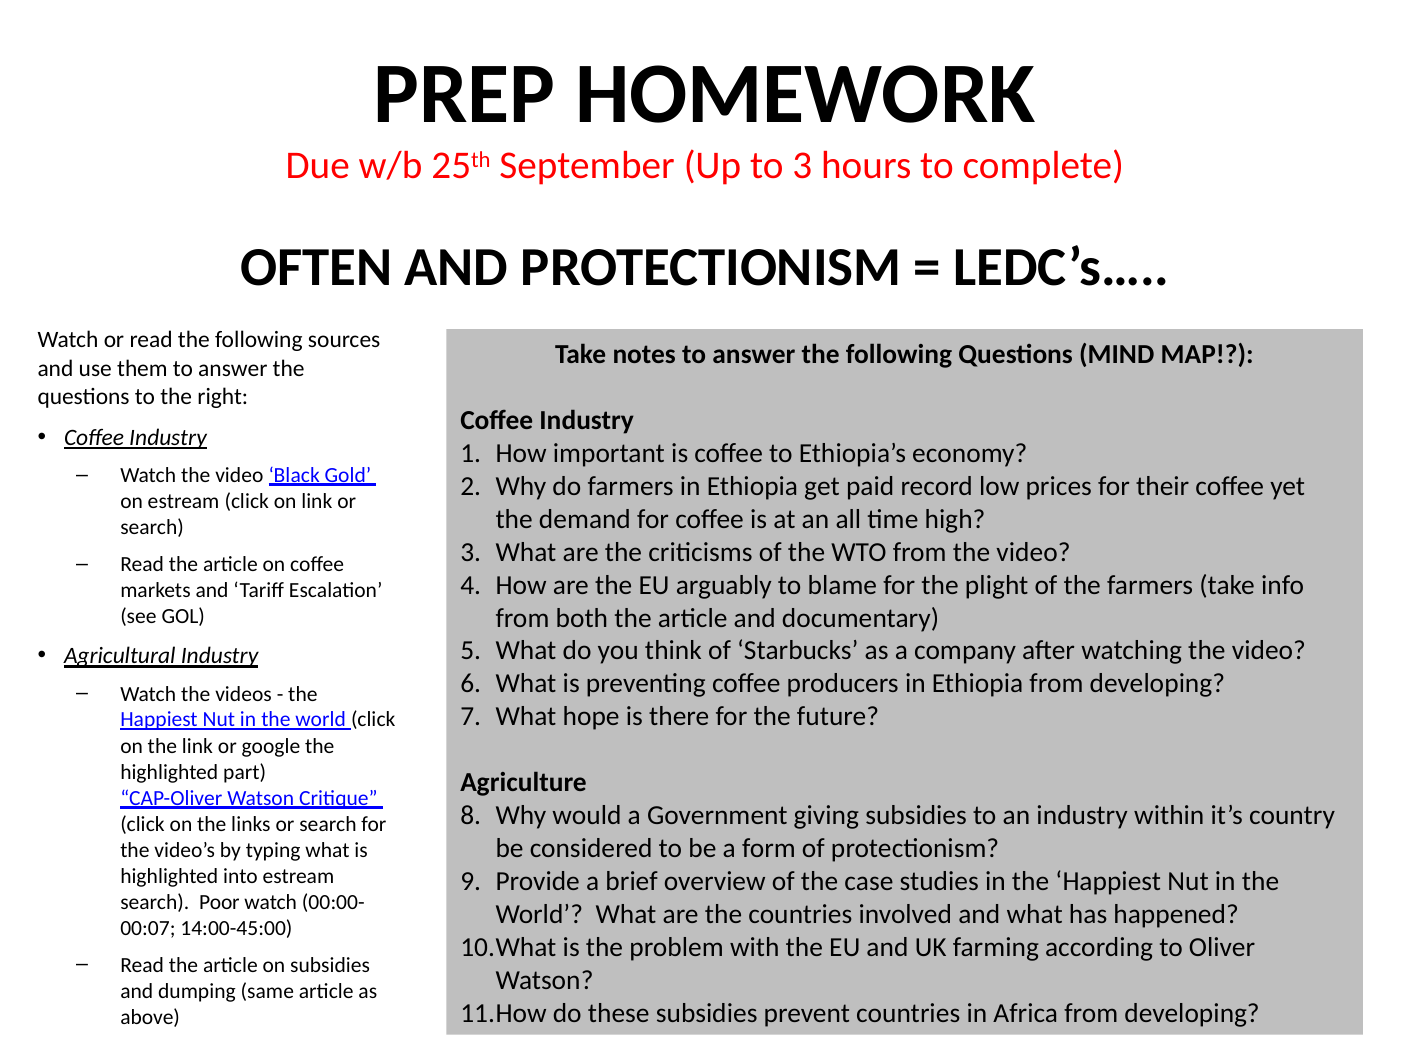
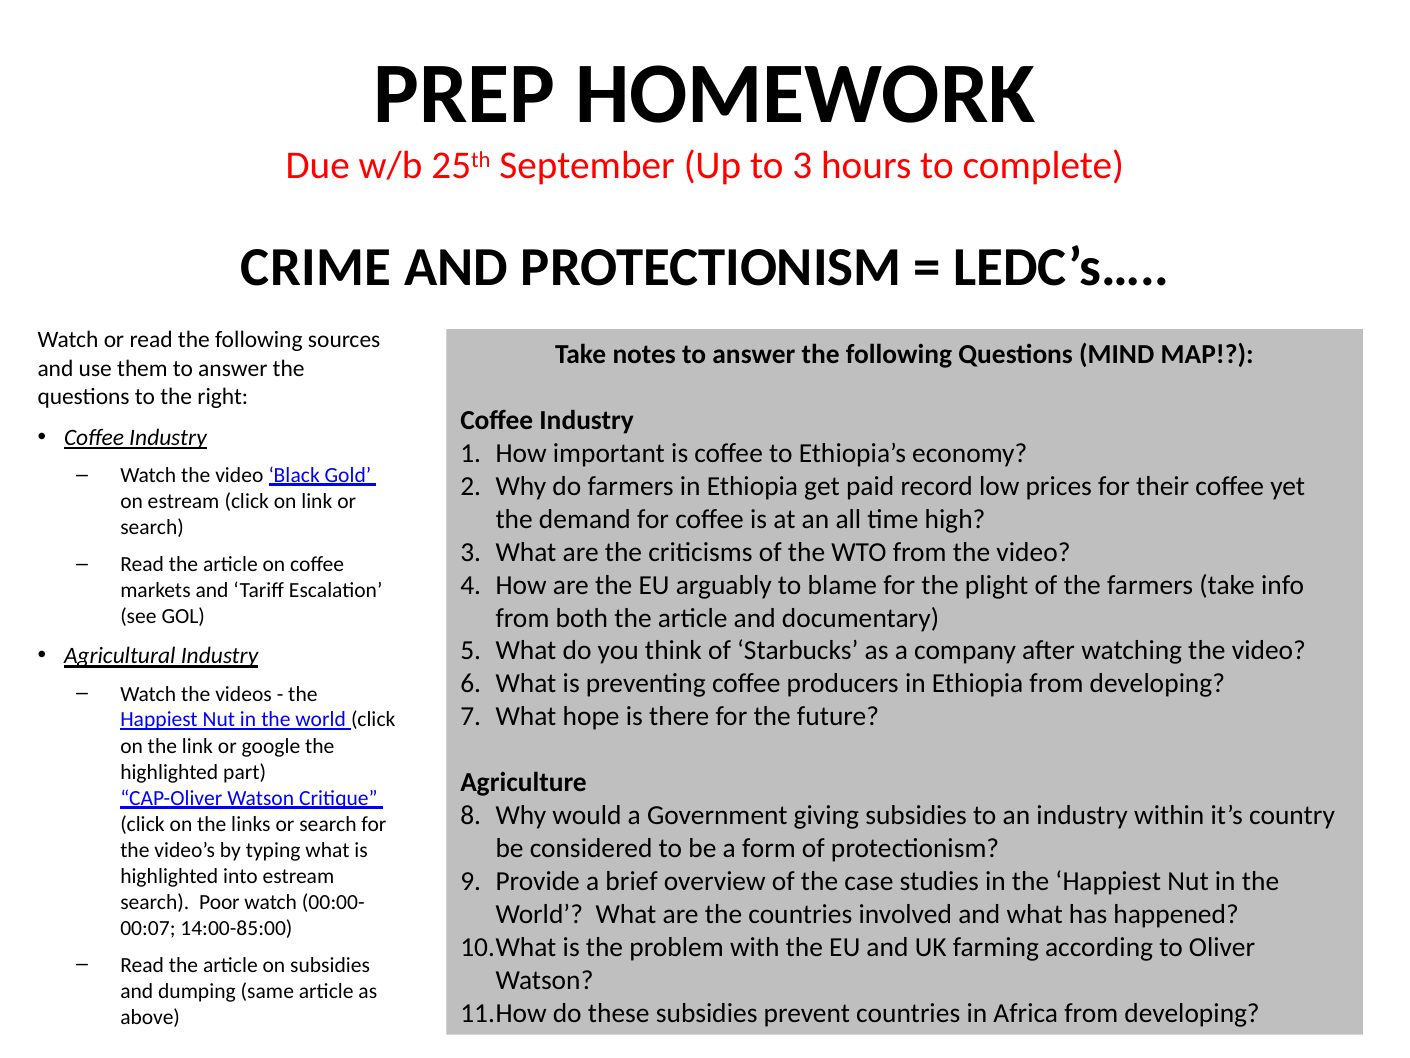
OFTEN: OFTEN -> CRIME
14:00-45:00: 14:00-45:00 -> 14:00-85:00
